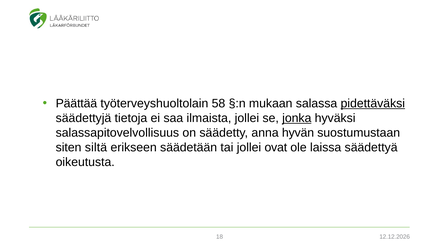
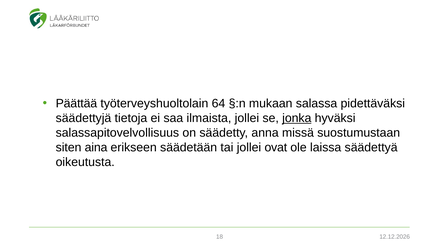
58: 58 -> 64
pidettäväksi underline: present -> none
hyvän: hyvän -> missä
siltä: siltä -> aina
